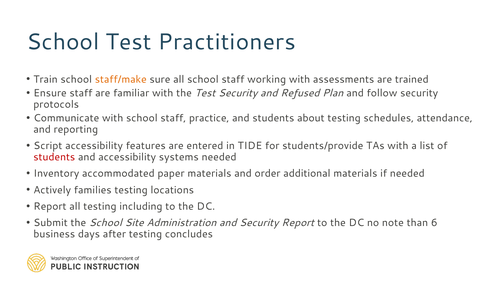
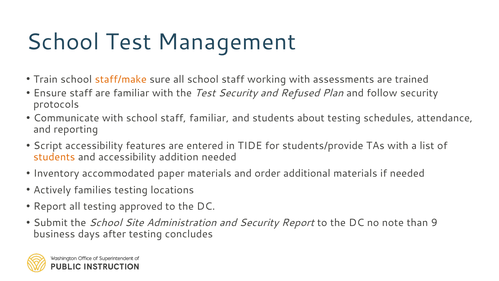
Practitioners: Practitioners -> Management
staff practice: practice -> familiar
students at (54, 157) colour: red -> orange
systems: systems -> addition
including: including -> approved
6: 6 -> 9
